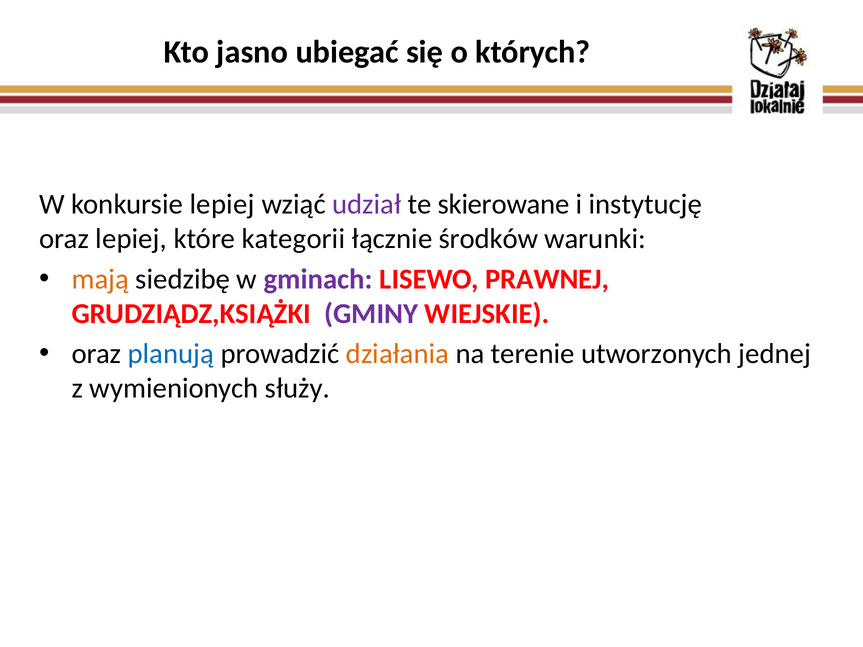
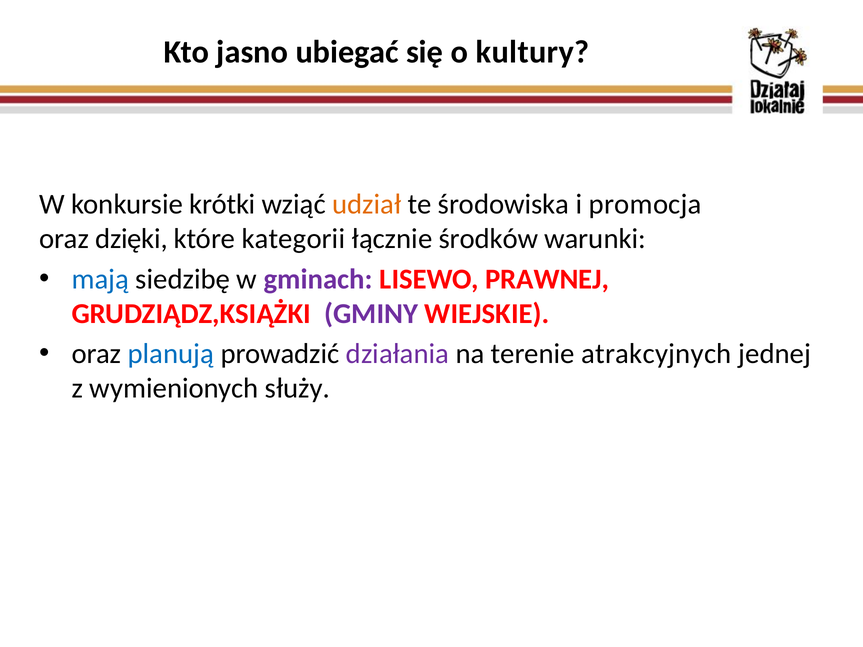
których: których -> kultury
konkursie lepiej: lepiej -> krótki
udział colour: purple -> orange
skierowane: skierowane -> środowiska
instytucję: instytucję -> promocja
oraz lepiej: lepiej -> dzięki
mają colour: orange -> blue
działania colour: orange -> purple
utworzonych: utworzonych -> atrakcyjnych
